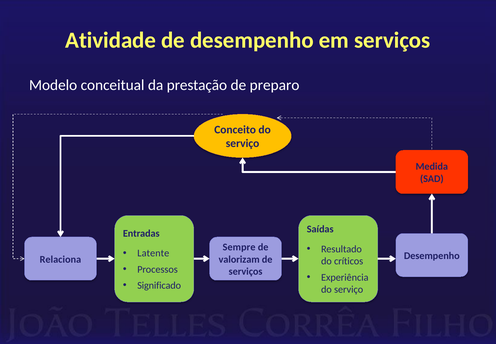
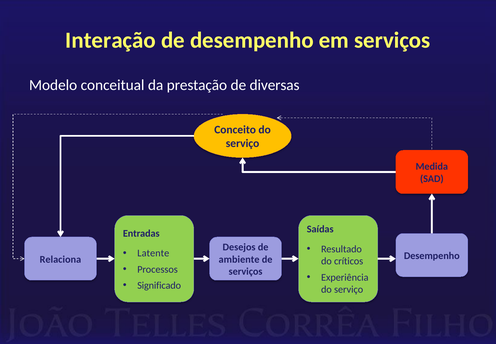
Atividade: Atividade -> Interação
preparo: preparo -> diversas
Sempre: Sempre -> Desejos
valorizam: valorizam -> ambiente
